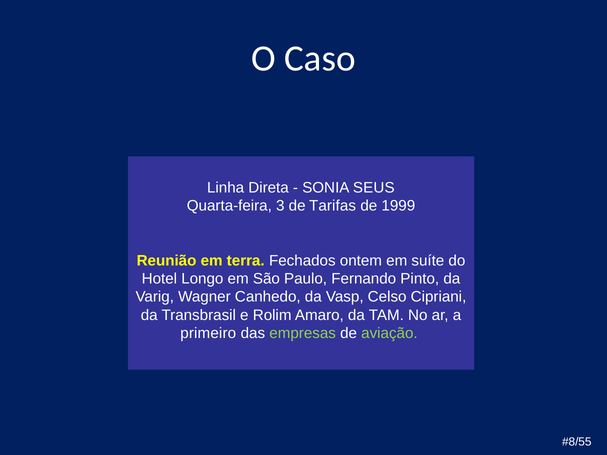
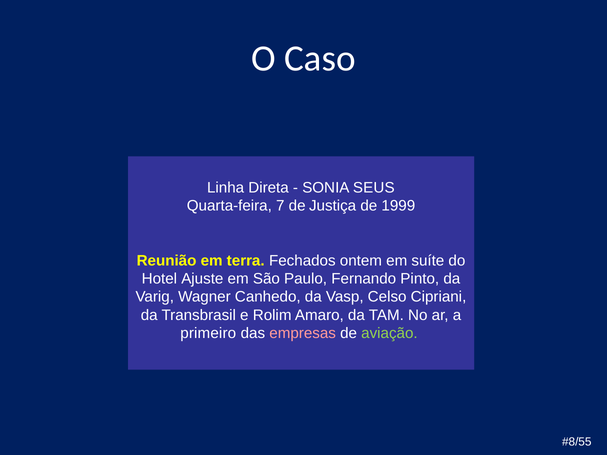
3: 3 -> 7
Tarifas: Tarifas -> Justiça
Longo: Longo -> Ajuste
empresas colour: light green -> pink
